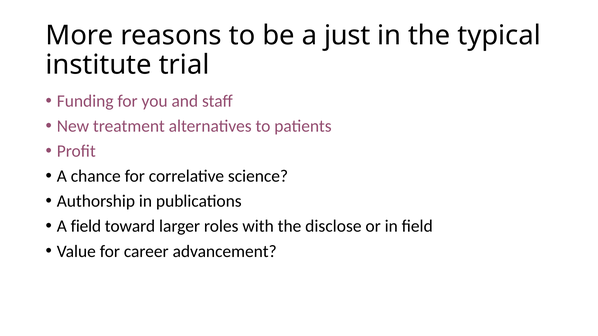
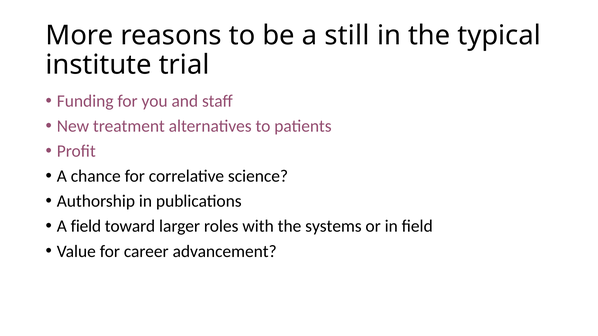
just: just -> still
disclose: disclose -> systems
